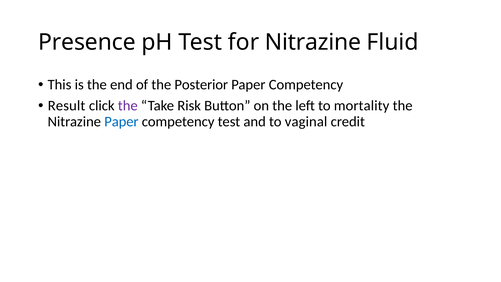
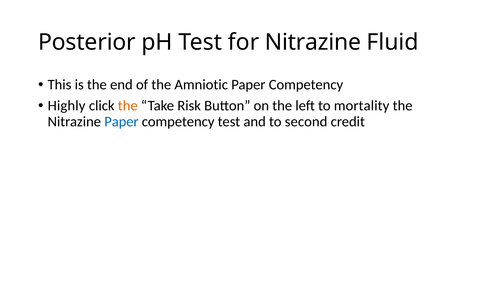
Presence: Presence -> Posterior
Posterior: Posterior -> Amniotic
Result: Result -> Highly
the at (128, 106) colour: purple -> orange
vaginal: vaginal -> second
